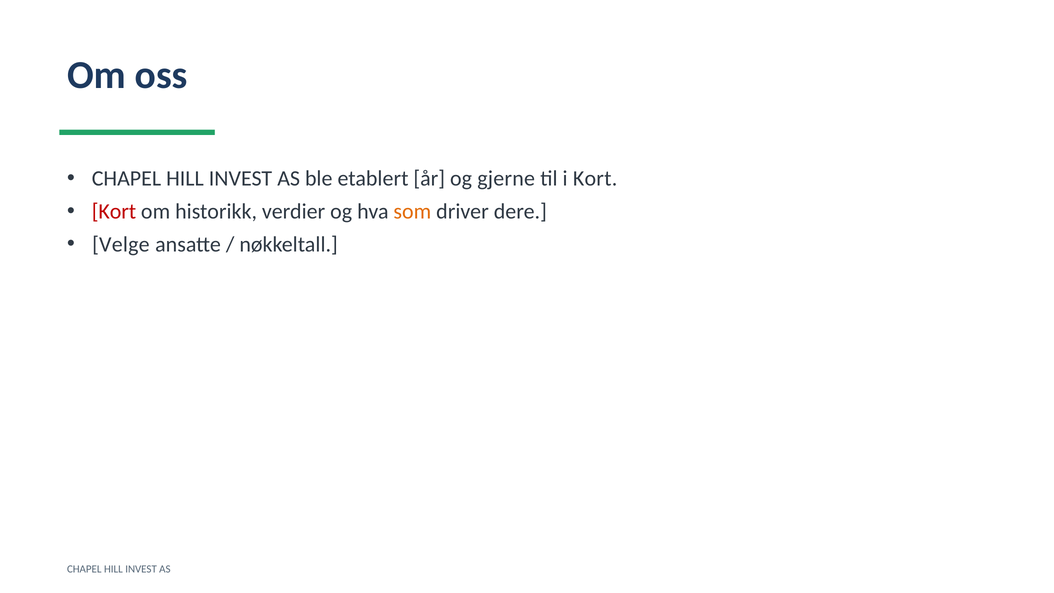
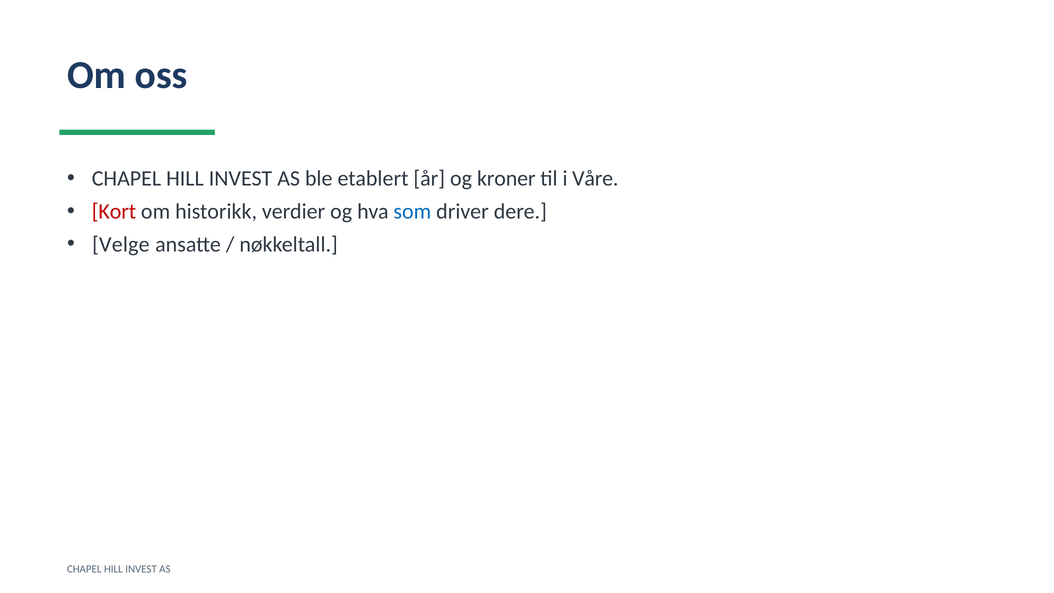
gjerne: gjerne -> kroner
i Kort: Kort -> Våre
som colour: orange -> blue
